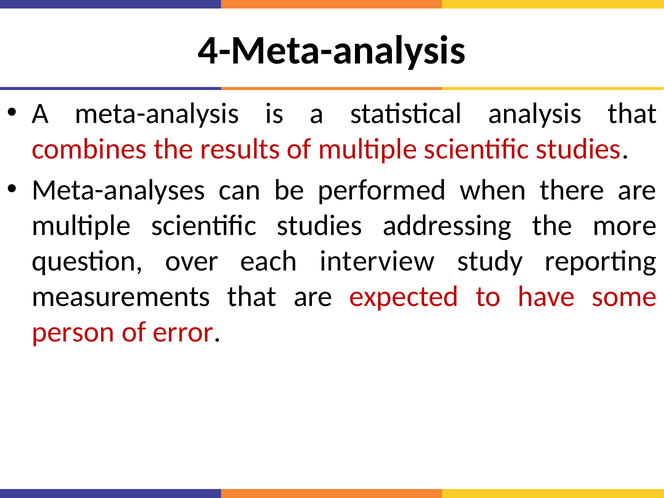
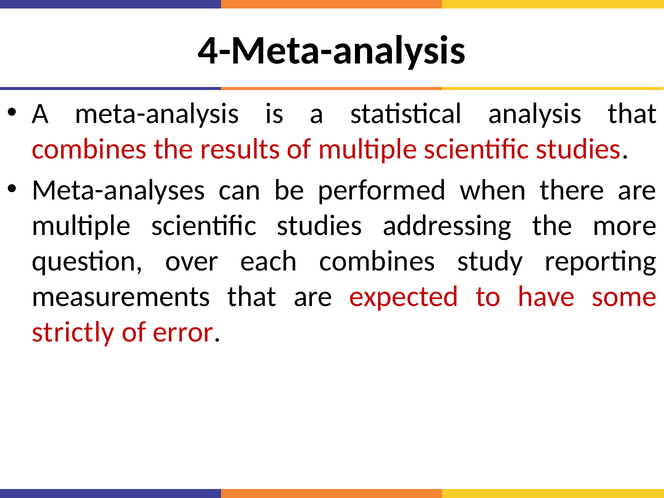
each interview: interview -> combines
person: person -> strictly
